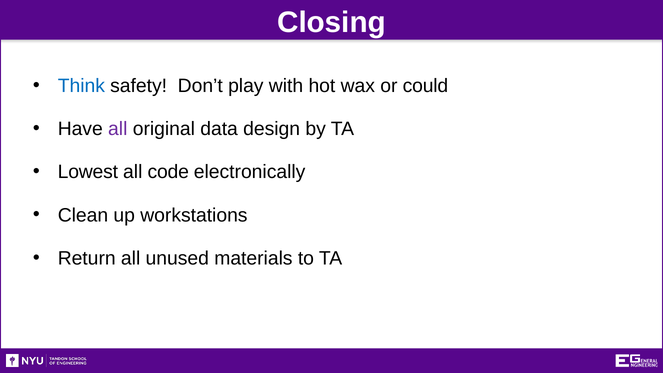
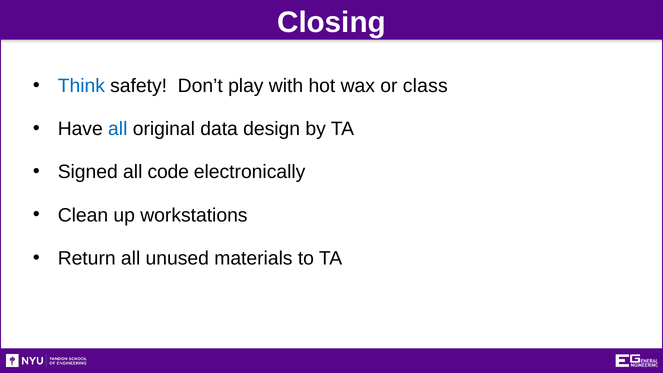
could: could -> class
all at (118, 129) colour: purple -> blue
Lowest: Lowest -> Signed
